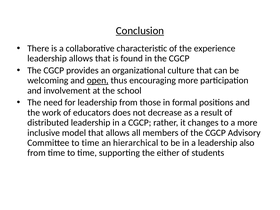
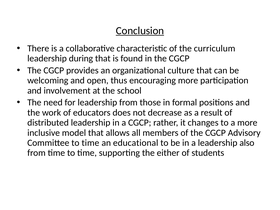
experience: experience -> curriculum
leadership allows: allows -> during
open underline: present -> none
hierarchical: hierarchical -> educational
